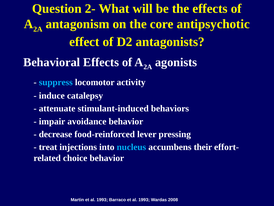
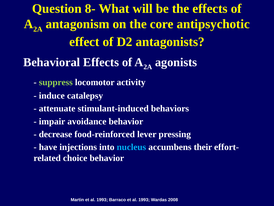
2-: 2- -> 8-
suppress colour: light blue -> light green
treat: treat -> have
